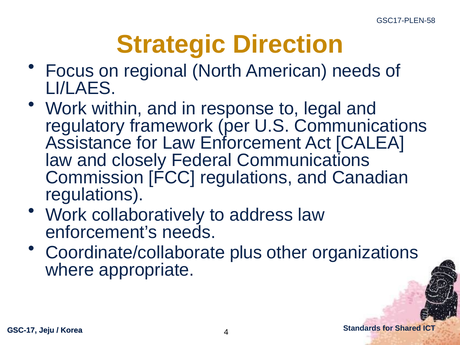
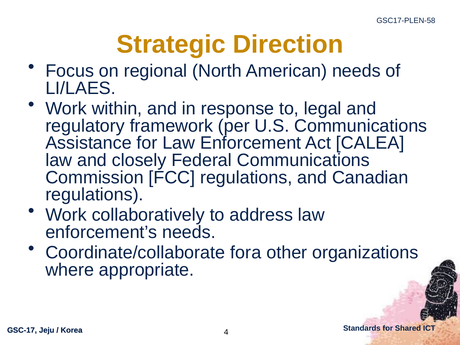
plus: plus -> fora
